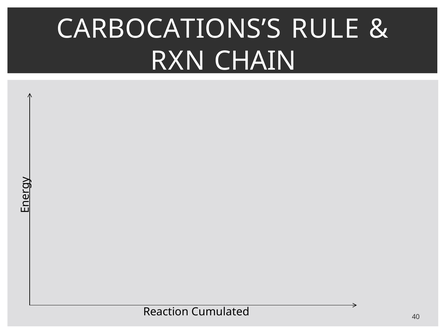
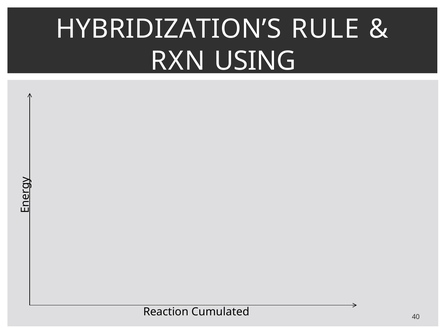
CARBOCATIONS’S: CARBOCATIONS’S -> HYBRIDIZATION’S
CHAIN: CHAIN -> USING
